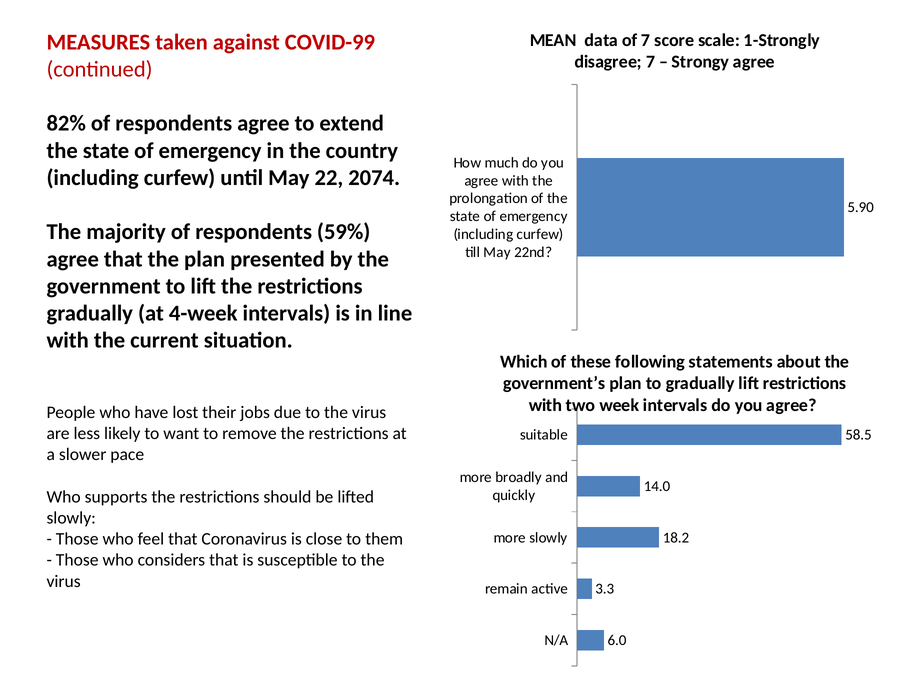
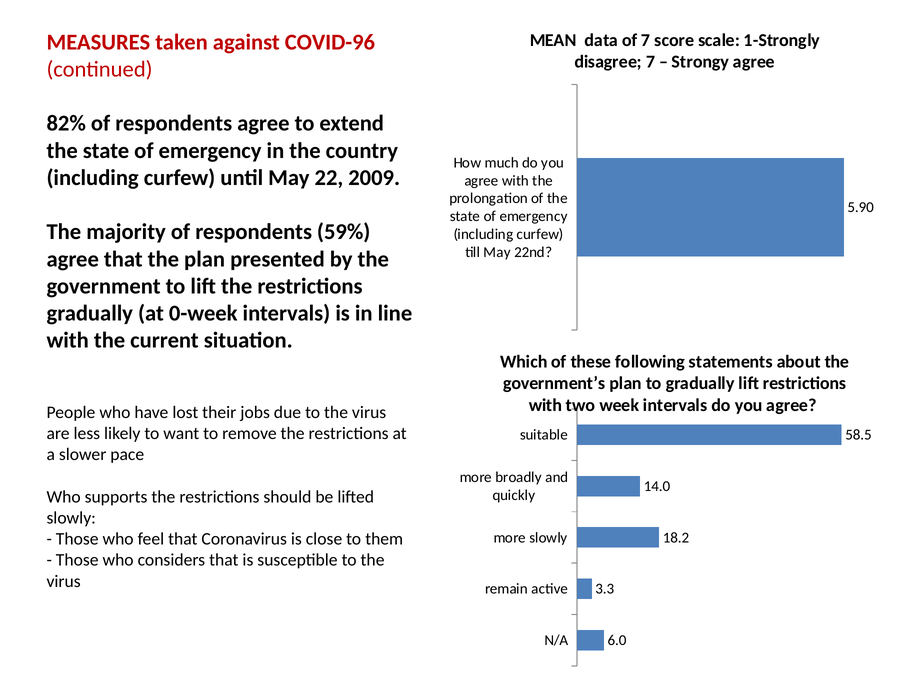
COVID-99: COVID-99 -> COVID-96
2074: 2074 -> 2009
4-week: 4-week -> 0-week
